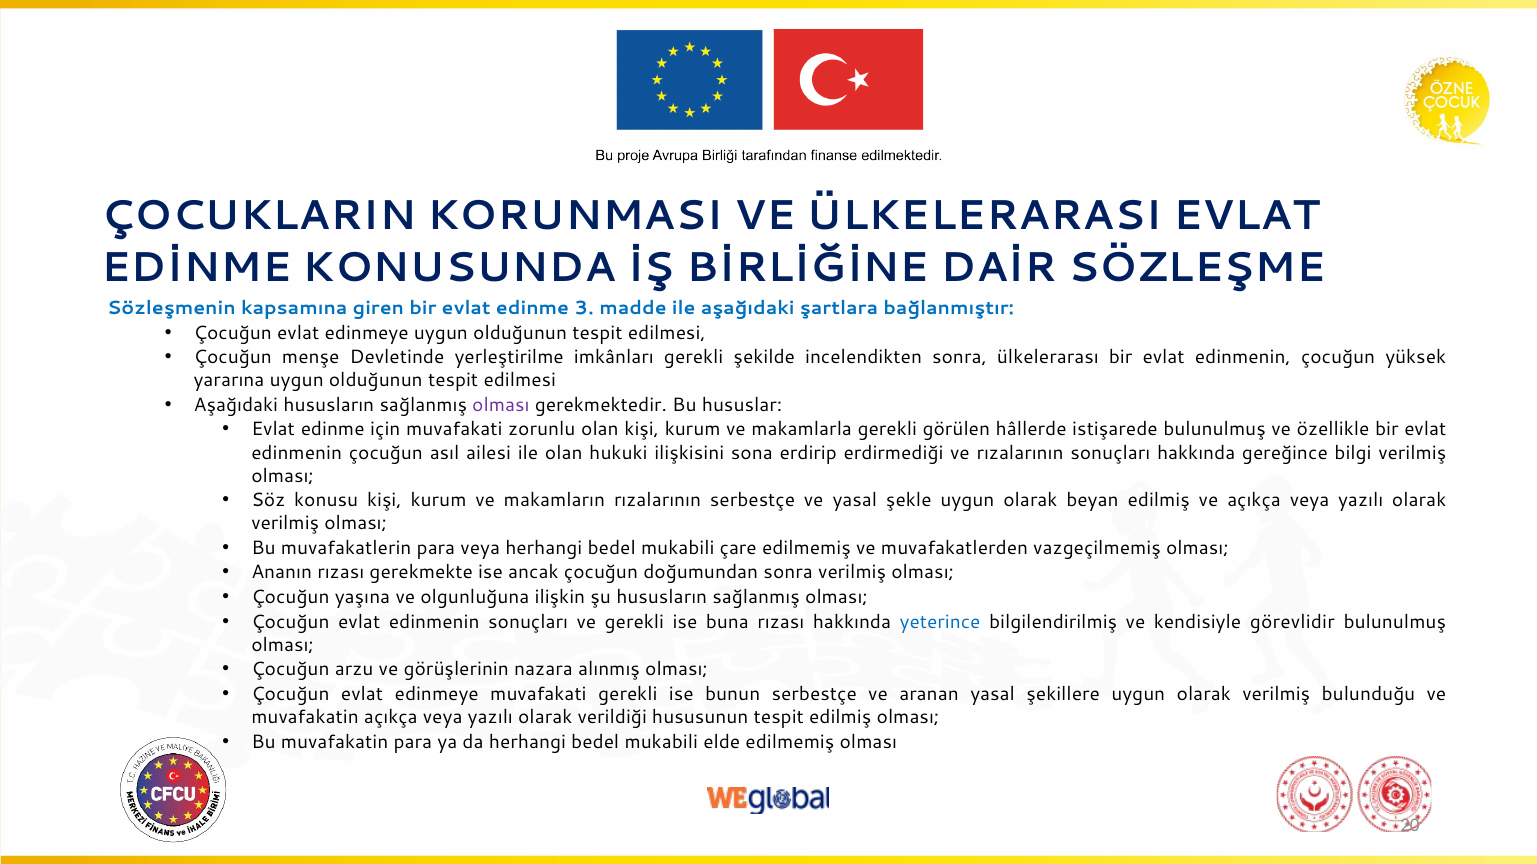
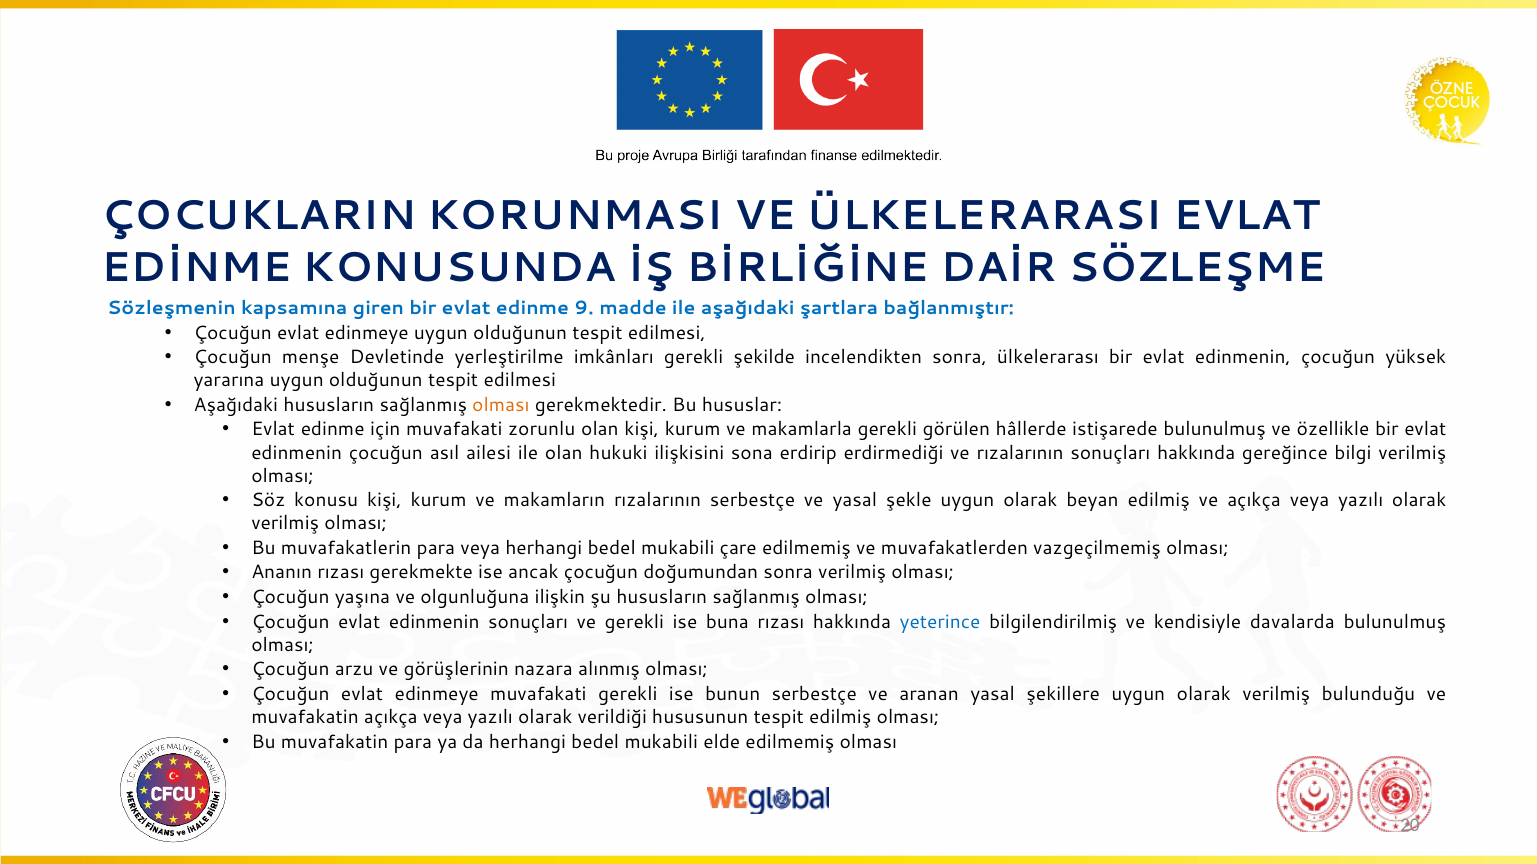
3: 3 -> 9
olması at (501, 405) colour: purple -> orange
görevlidir: görevlidir -> davalarda
